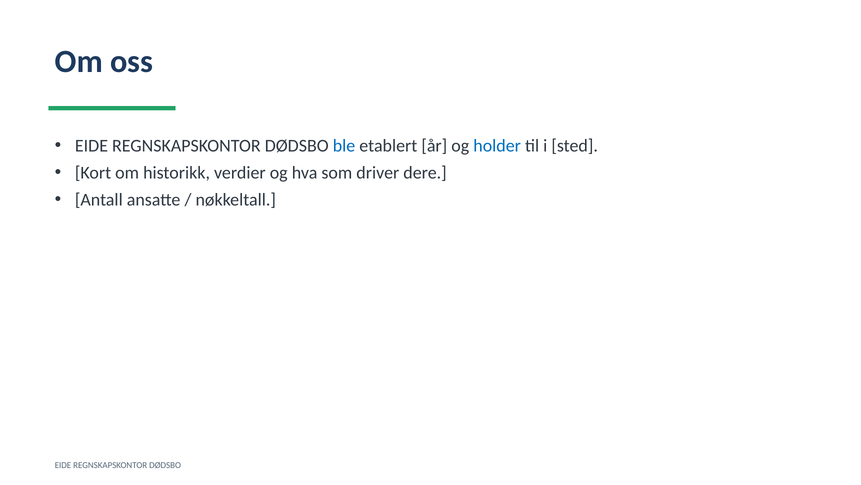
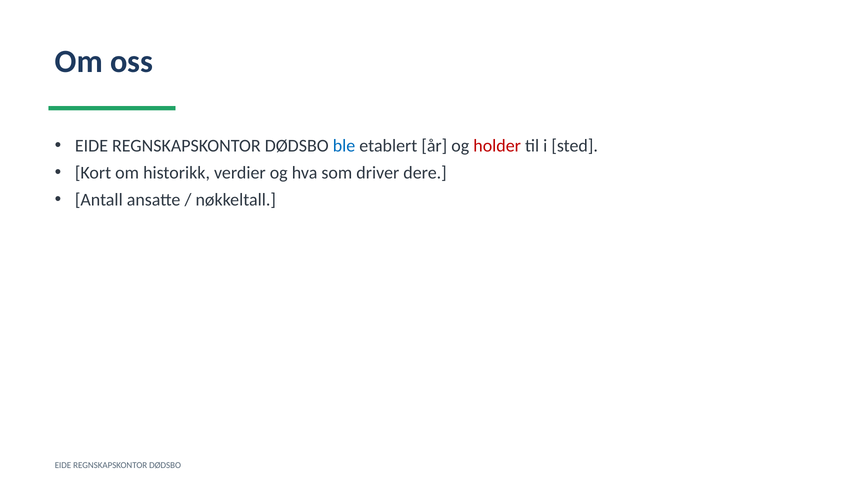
holder colour: blue -> red
